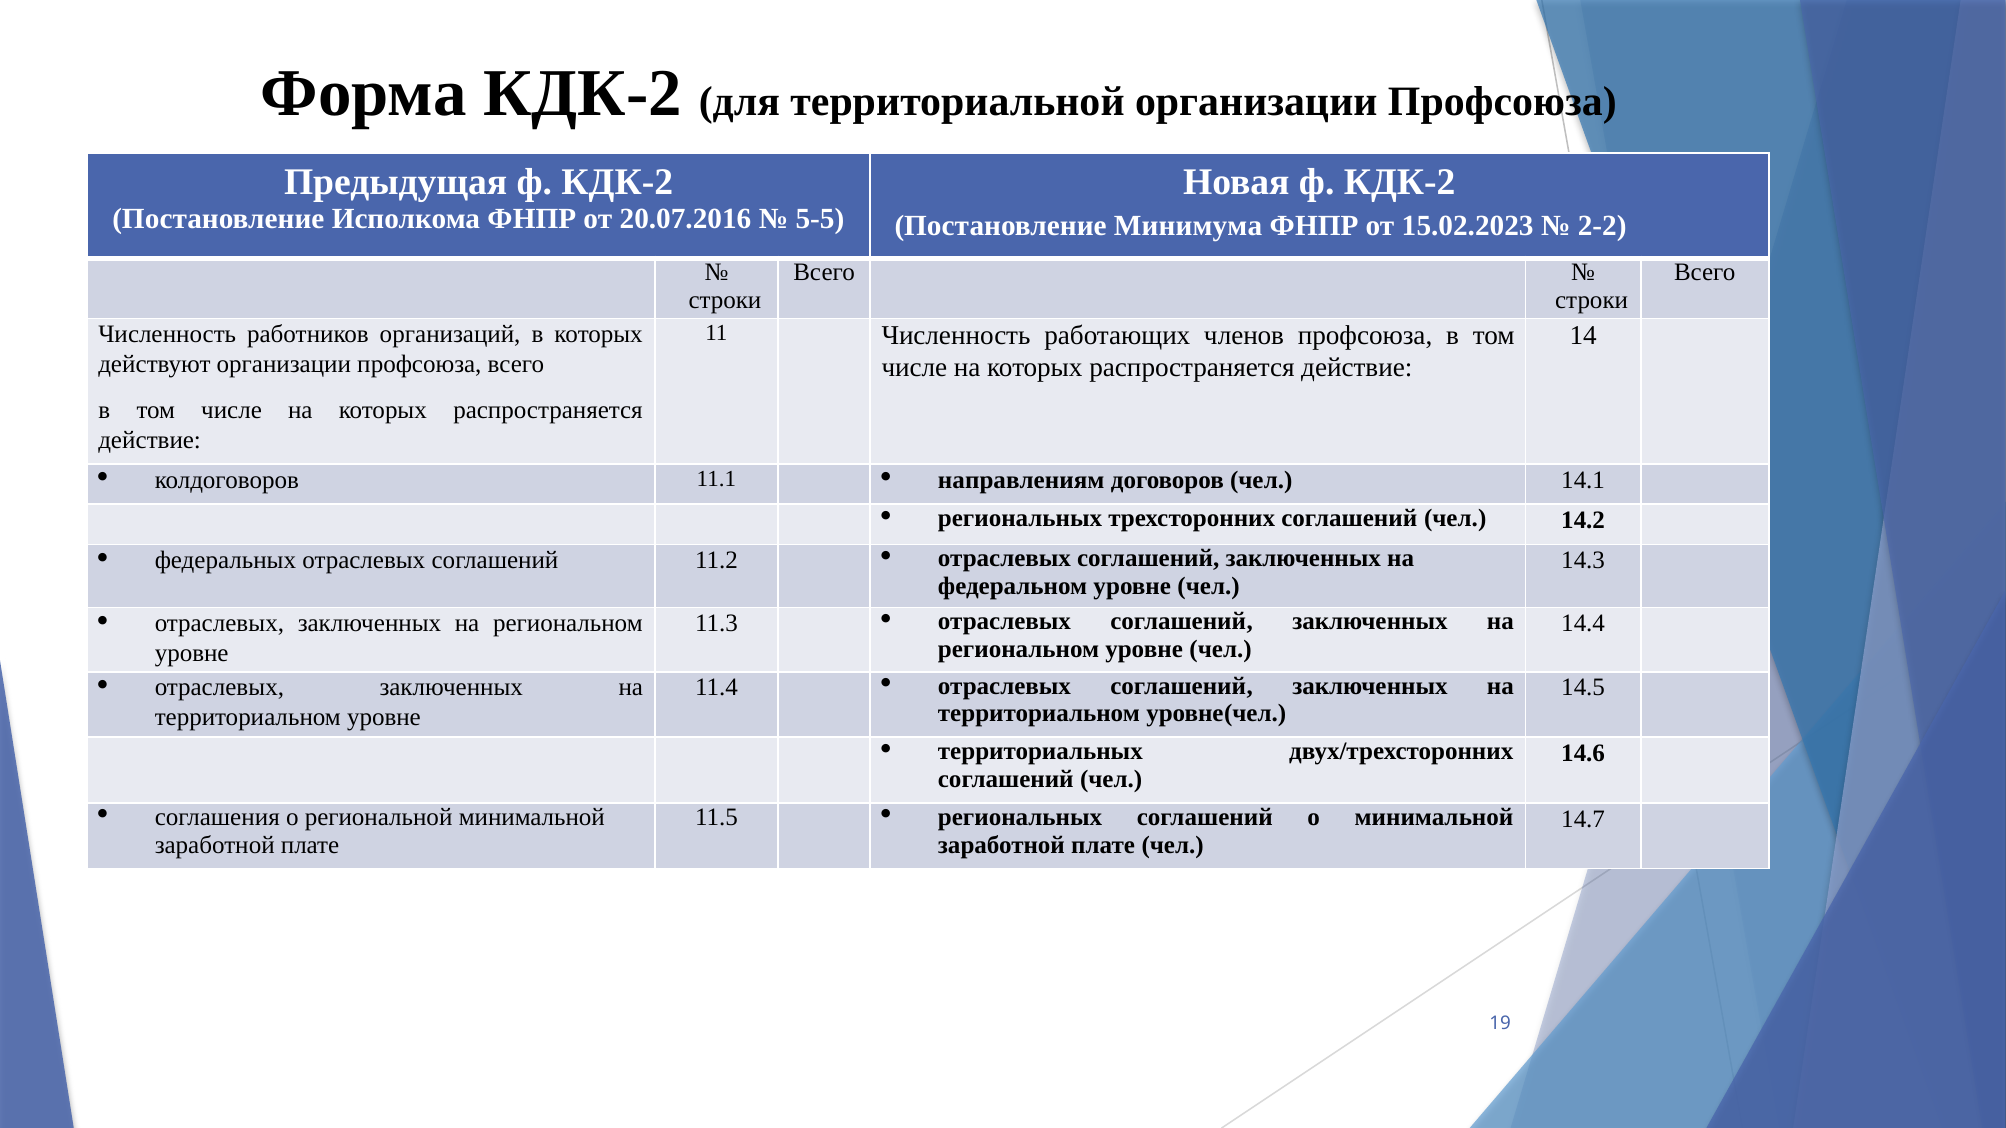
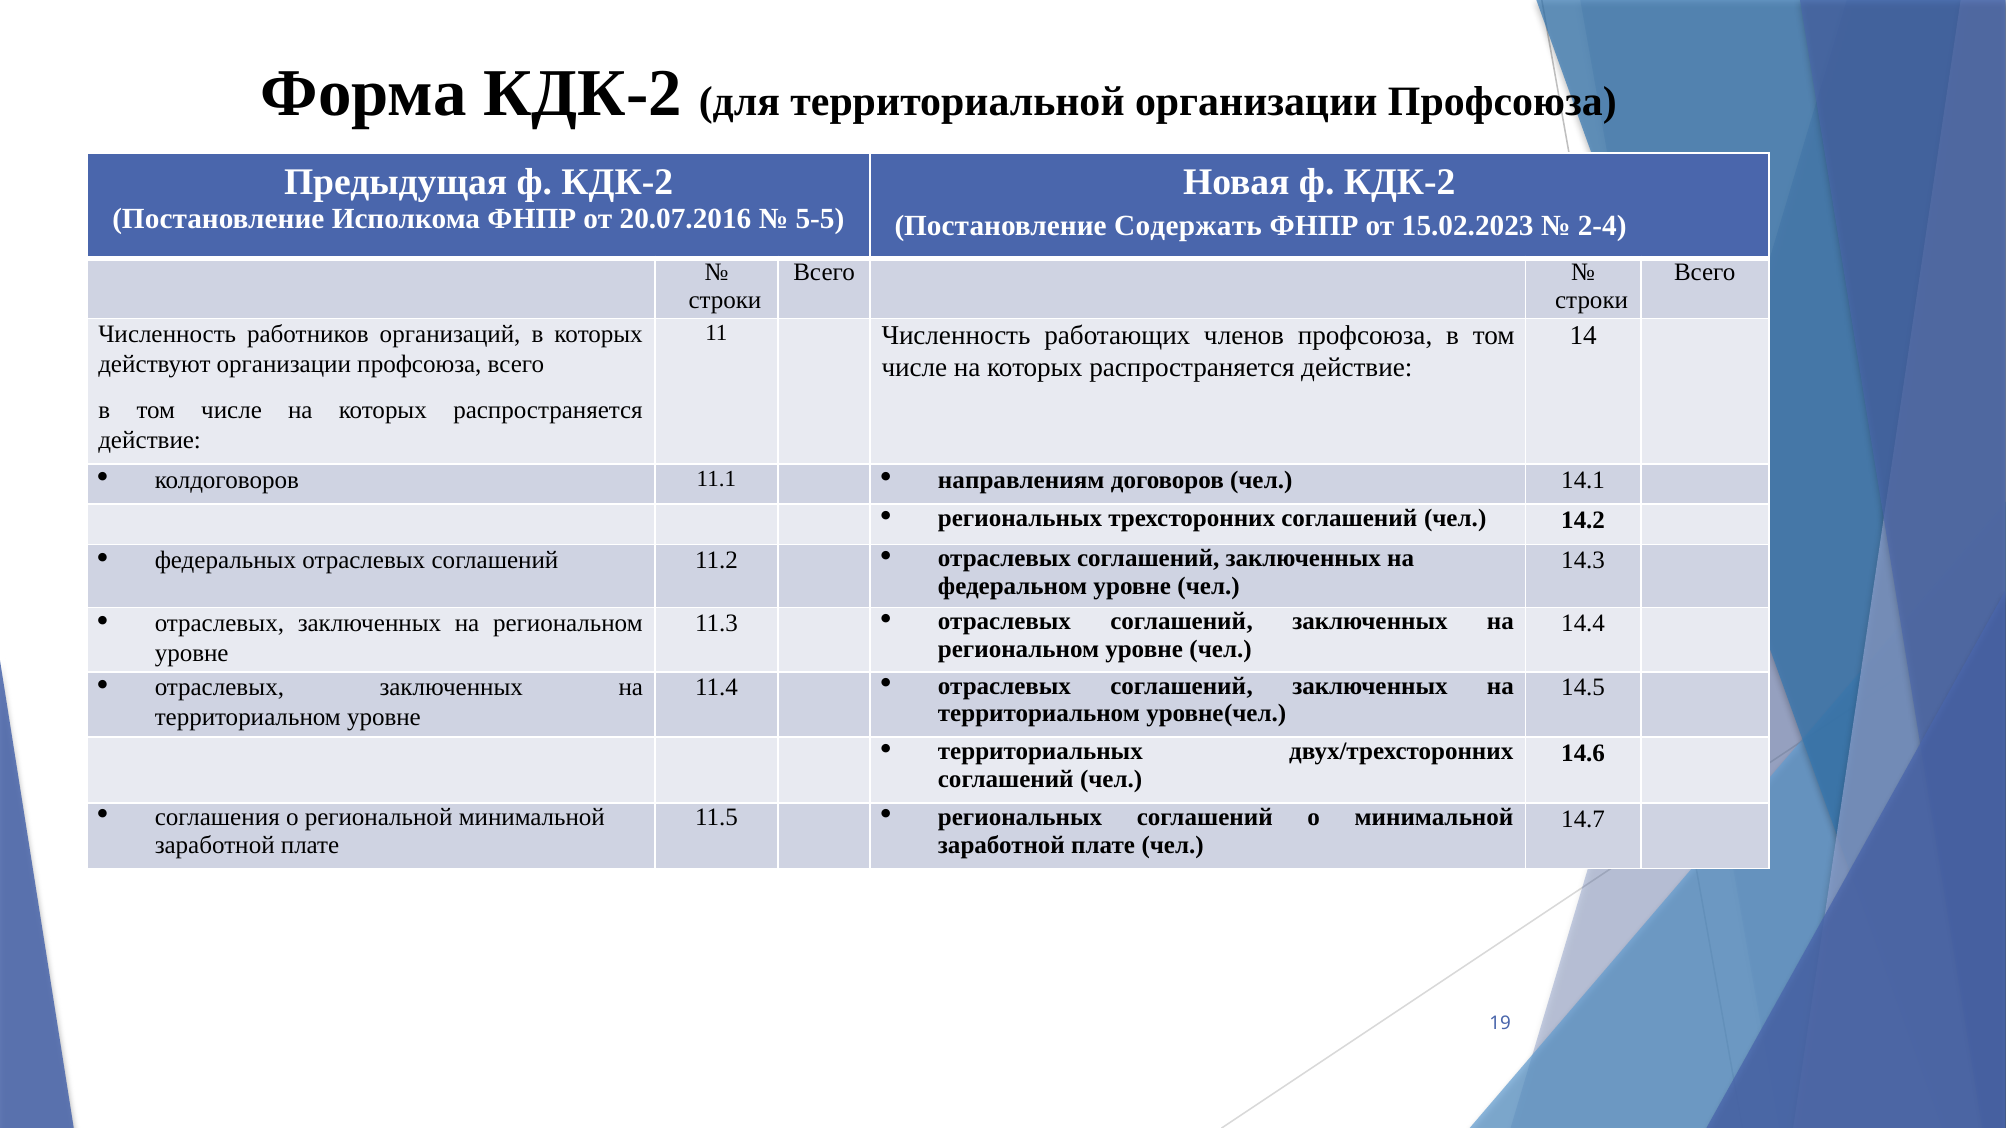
Минимума: Минимума -> Содержать
2-2: 2-2 -> 2-4
